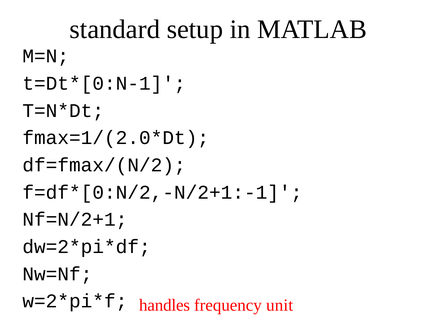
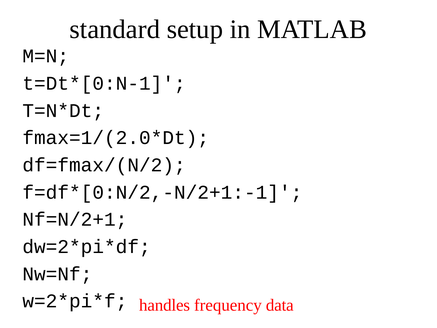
unit: unit -> data
